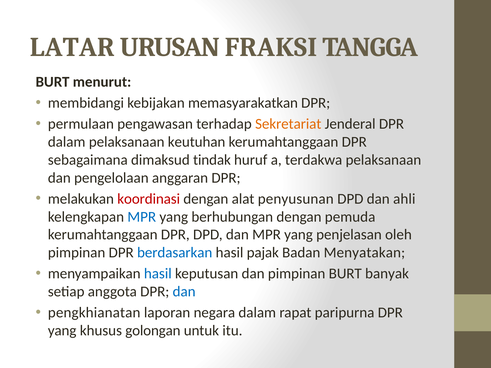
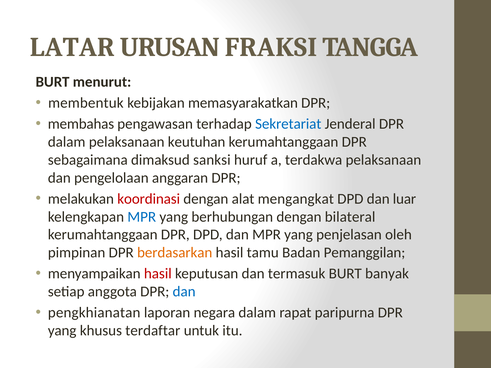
membidangi: membidangi -> membentuk
permulaan: permulaan -> membahas
Sekretariat colour: orange -> blue
tindak: tindak -> sanksi
penyusunan: penyusunan -> mengangkat
ahli: ahli -> luar
pemuda: pemuda -> bilateral
berdasarkan colour: blue -> orange
pajak: pajak -> tamu
Menyatakan: Menyatakan -> Pemanggilan
hasil at (158, 274) colour: blue -> red
dan pimpinan: pimpinan -> termasuk
golongan: golongan -> terdaftar
